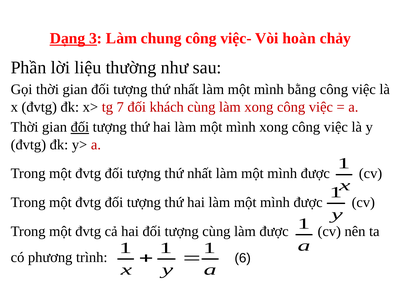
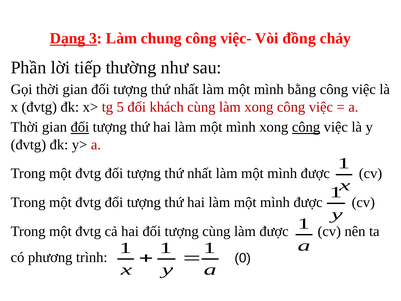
hoàn: hoàn -> đồng
liệu: liệu -> tiếp
7: 7 -> 5
công at (306, 127) underline: none -> present
6: 6 -> 0
